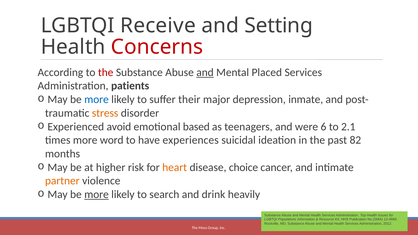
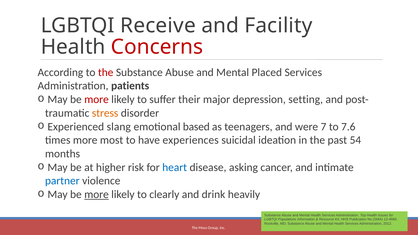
Setting: Setting -> Facility
and at (205, 72) underline: present -> none
more at (97, 100) colour: blue -> red
inmate: inmate -> setting
avoid: avoid -> slang
6: 6 -> 7
2.1: 2.1 -> 7.6
word: word -> most
82: 82 -> 54
heart colour: orange -> blue
choice: choice -> asking
partner colour: orange -> blue
search: search -> clearly
